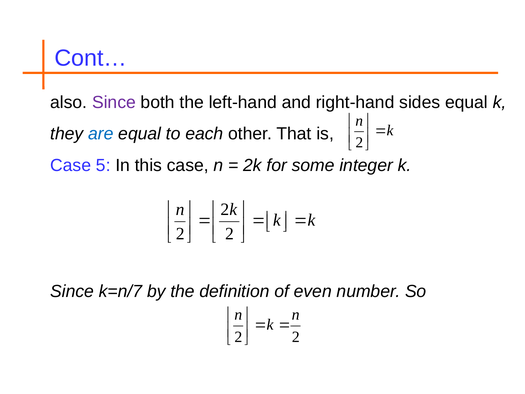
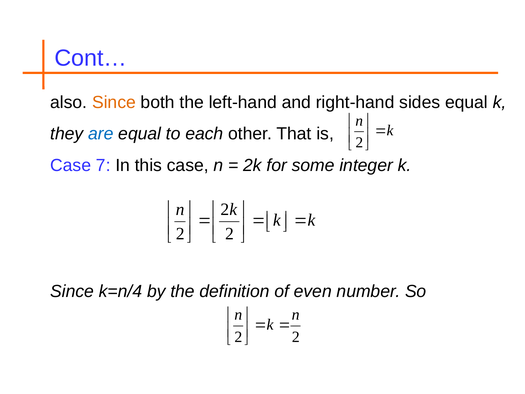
Since at (114, 102) colour: purple -> orange
5: 5 -> 7
k=n/7: k=n/7 -> k=n/4
